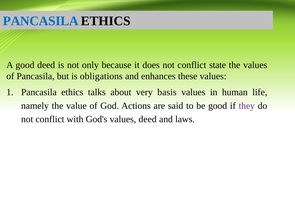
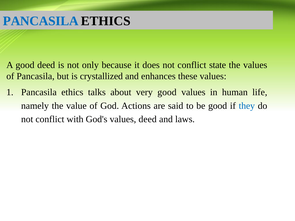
obligations: obligations -> crystallized
very basis: basis -> good
they colour: purple -> blue
